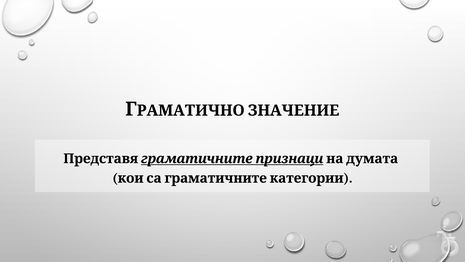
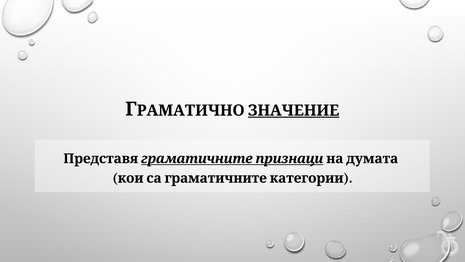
ЗНАЧЕНИЕ underline: none -> present
